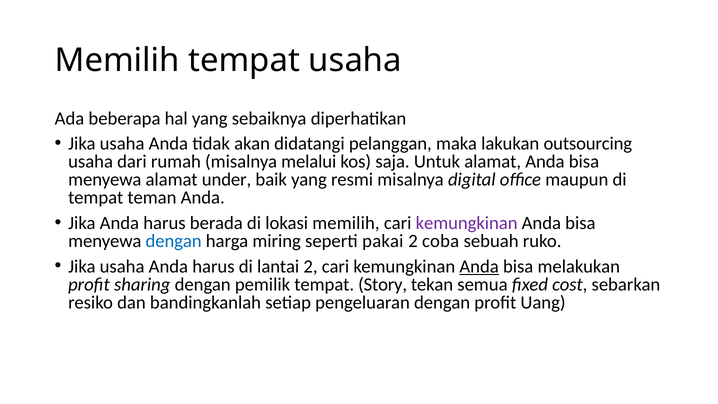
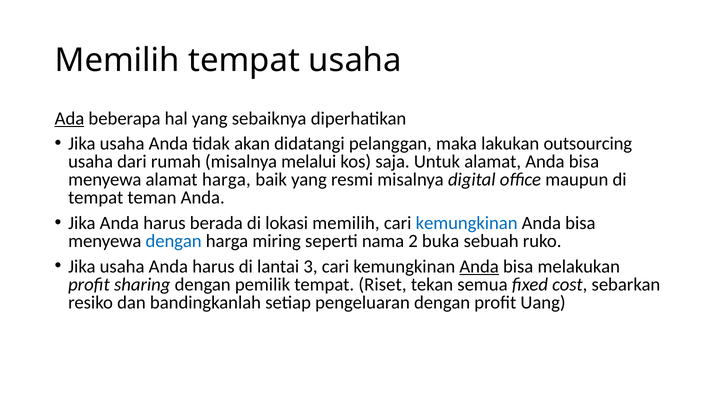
Ada underline: none -> present
alamat under: under -> harga
kemungkinan at (467, 223) colour: purple -> blue
pakai: pakai -> nama
coba: coba -> buka
lantai 2: 2 -> 3
Story: Story -> Riset
